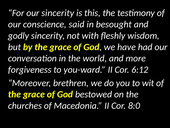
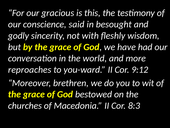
our sincerity: sincerity -> gracious
forgiveness: forgiveness -> reproaches
6:12: 6:12 -> 9:12
8:0: 8:0 -> 8:3
